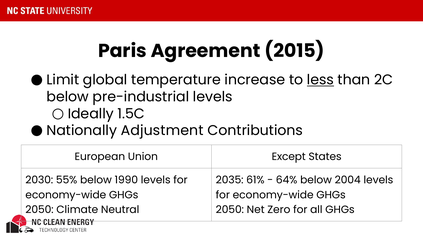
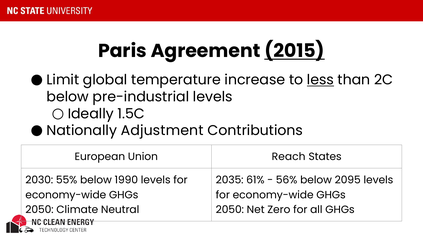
2015 underline: none -> present
Except: Except -> Reach
64%: 64% -> 56%
2004: 2004 -> 2095
